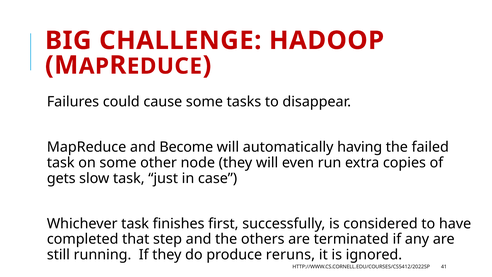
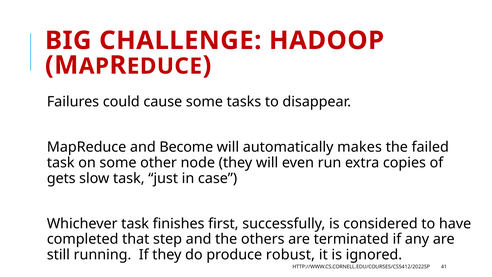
having: having -> makes
reruns: reruns -> robust
